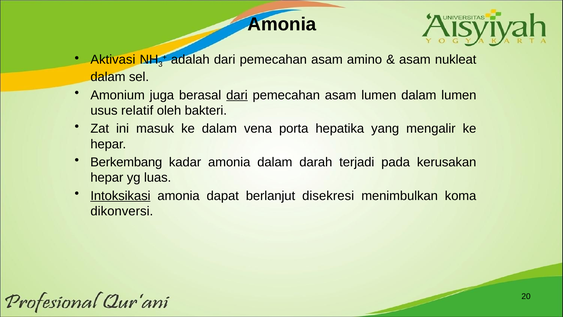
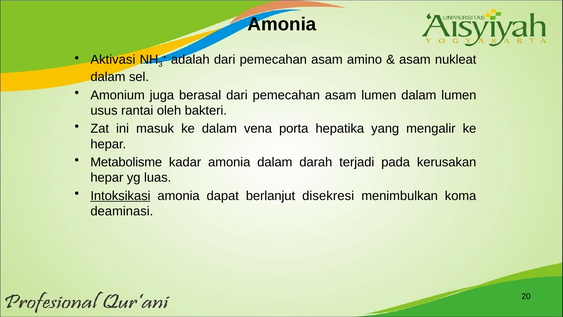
dari at (237, 95) underline: present -> none
relatif: relatif -> rantai
Berkembang: Berkembang -> Metabolisme
dikonversi: dikonversi -> deaminasi
